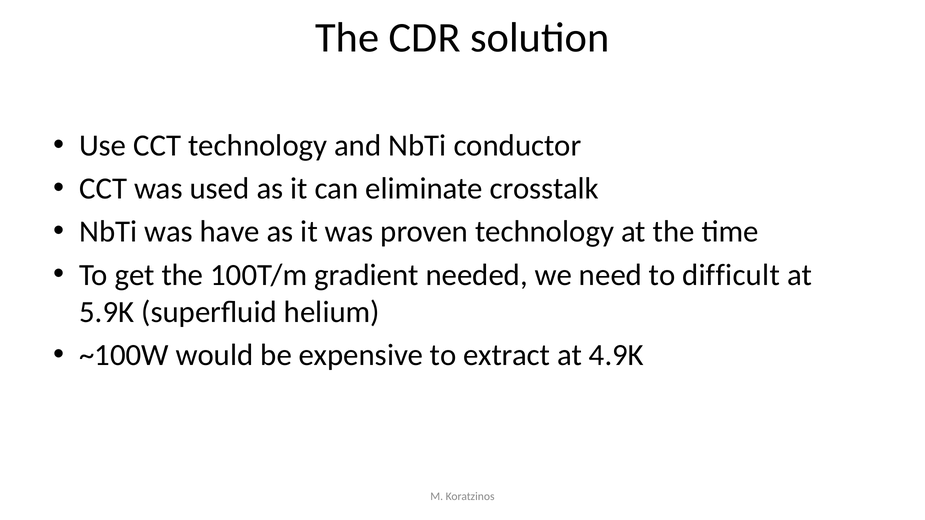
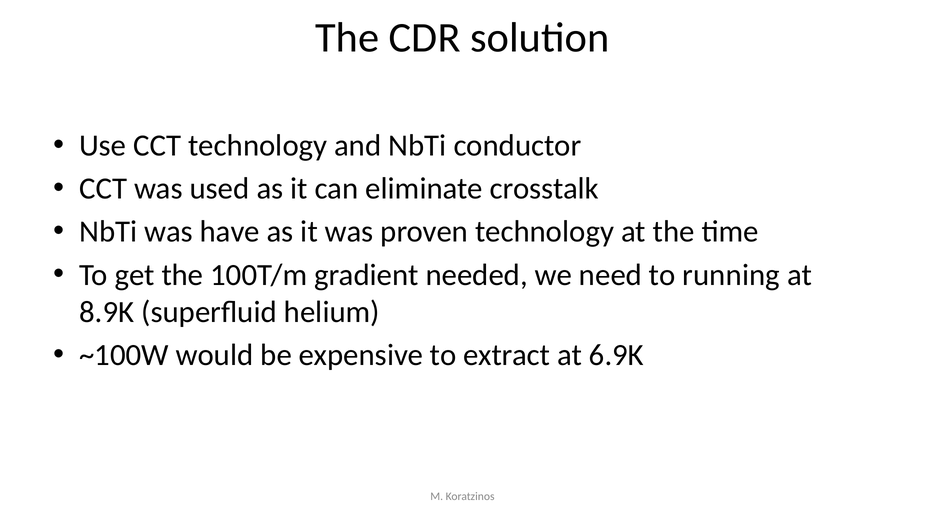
difficult: difficult -> running
5.9K: 5.9K -> 8.9K
4.9K: 4.9K -> 6.9K
